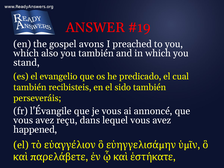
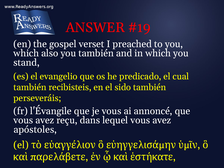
avons: avons -> verset
happened: happened -> apóstoles
